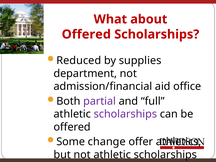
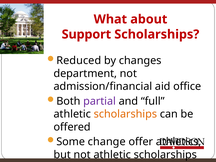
Offered at (86, 34): Offered -> Support
supplies: supplies -> changes
scholarships at (125, 114) colour: purple -> orange
